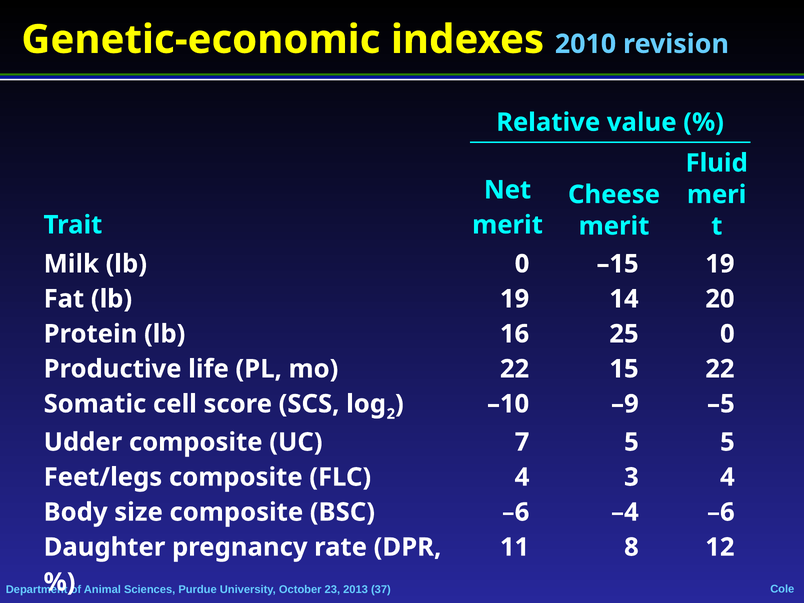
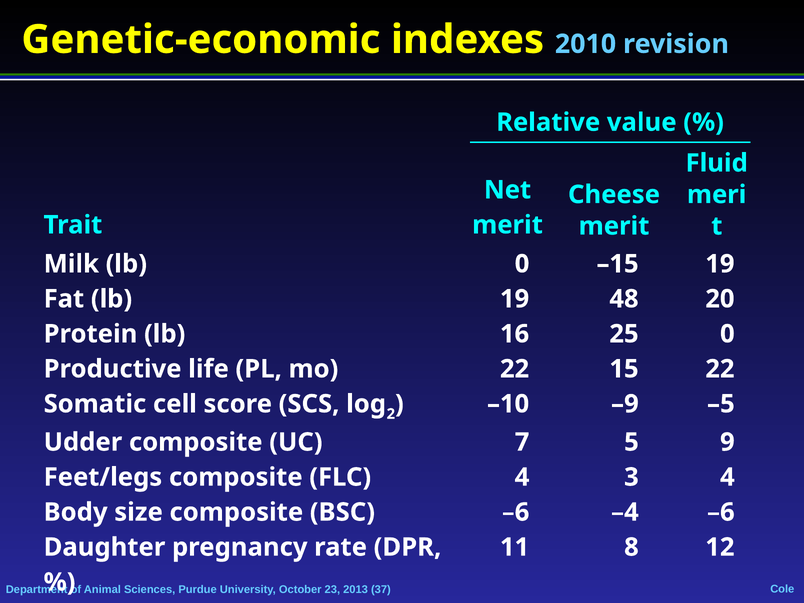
14: 14 -> 48
5 5: 5 -> 9
